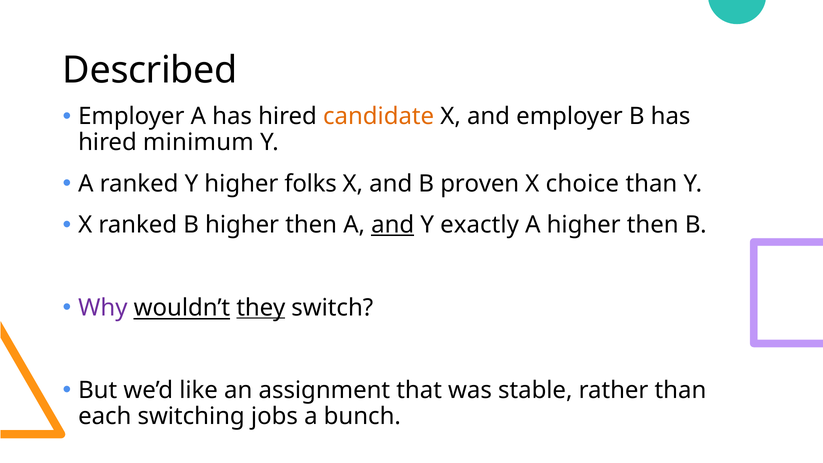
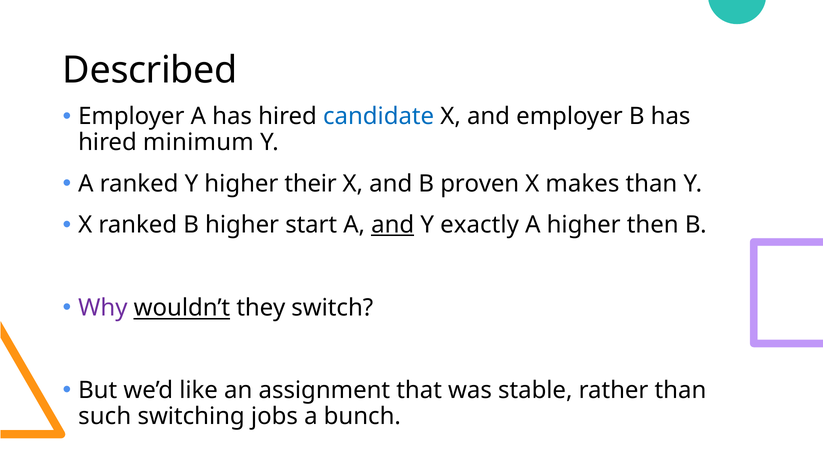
candidate colour: orange -> blue
folks: folks -> their
choice: choice -> makes
B higher then: then -> start
they underline: present -> none
each: each -> such
